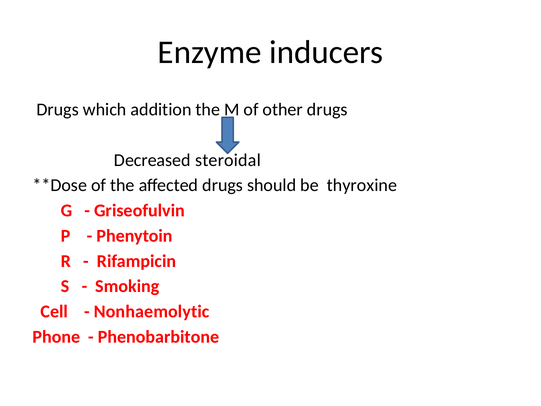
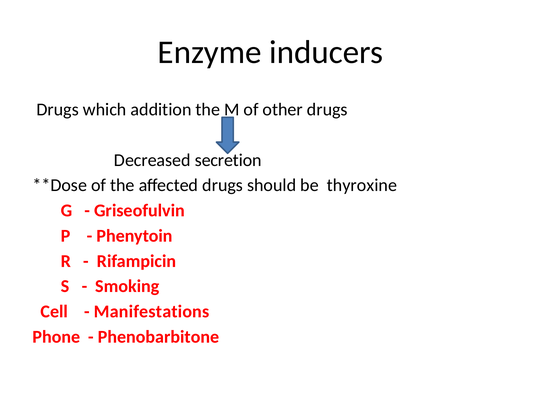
steroidal: steroidal -> secretion
Nonhaemolytic: Nonhaemolytic -> Manifestations
